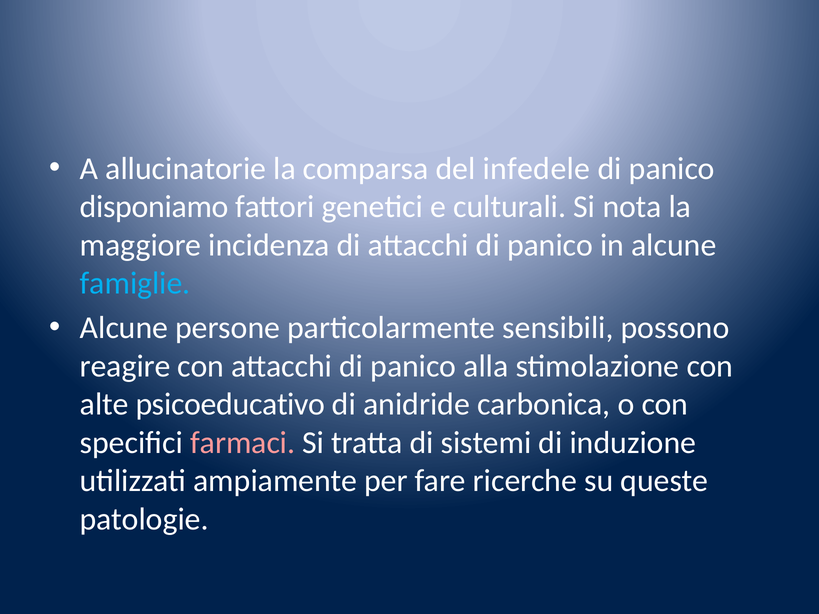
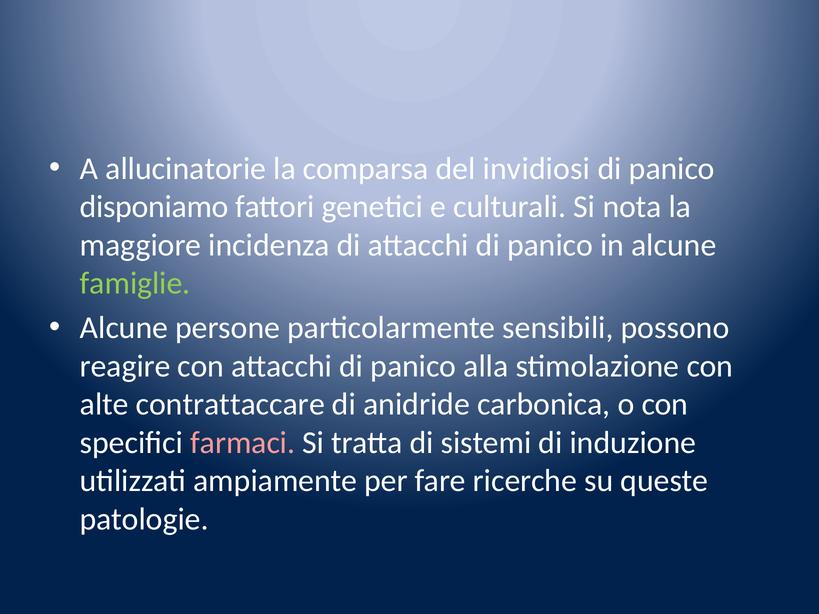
infedele: infedele -> invidiosi
famiglie colour: light blue -> light green
psicoeducativo: psicoeducativo -> contrattaccare
